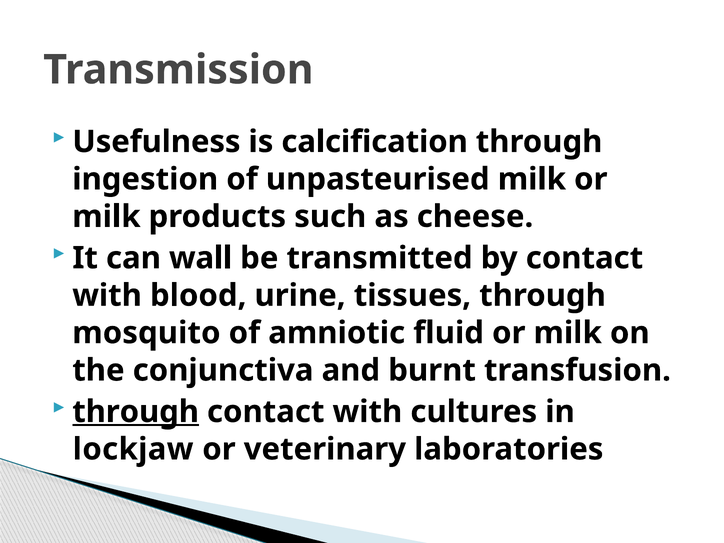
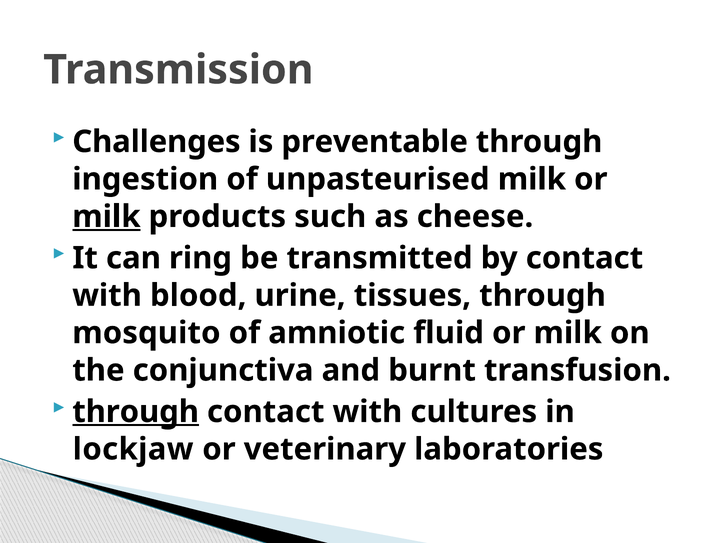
Usefulness: Usefulness -> Challenges
calcification: calcification -> preventable
milk at (106, 217) underline: none -> present
wall: wall -> ring
